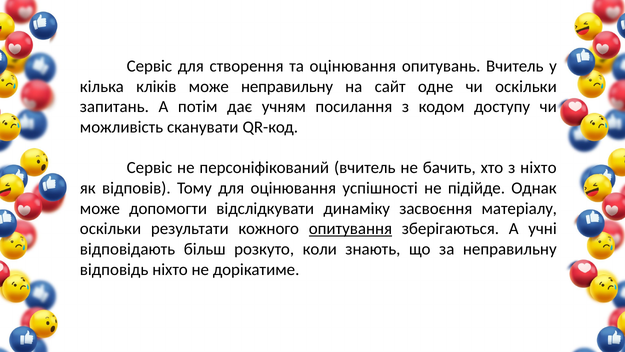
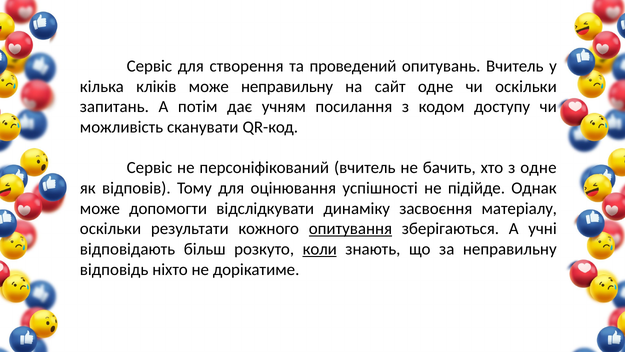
та оцінювання: оцінювання -> проведений
з ніхто: ніхто -> одне
коли underline: none -> present
